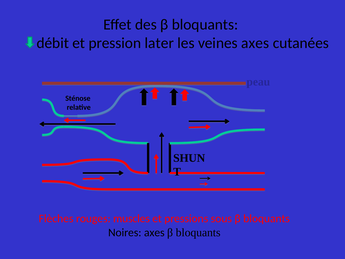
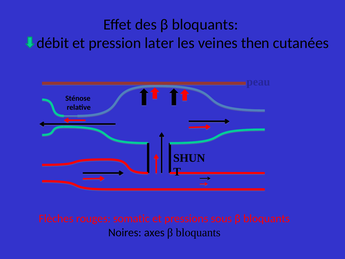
veines axes: axes -> then
muscles: muscles -> somatic
